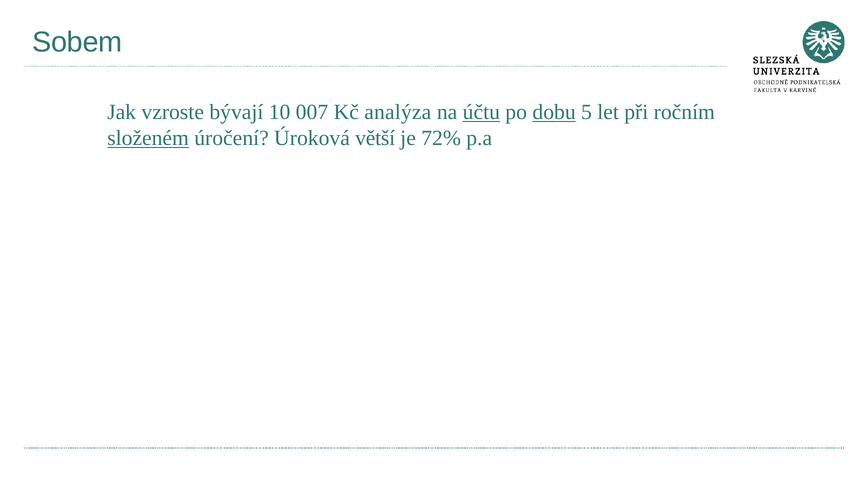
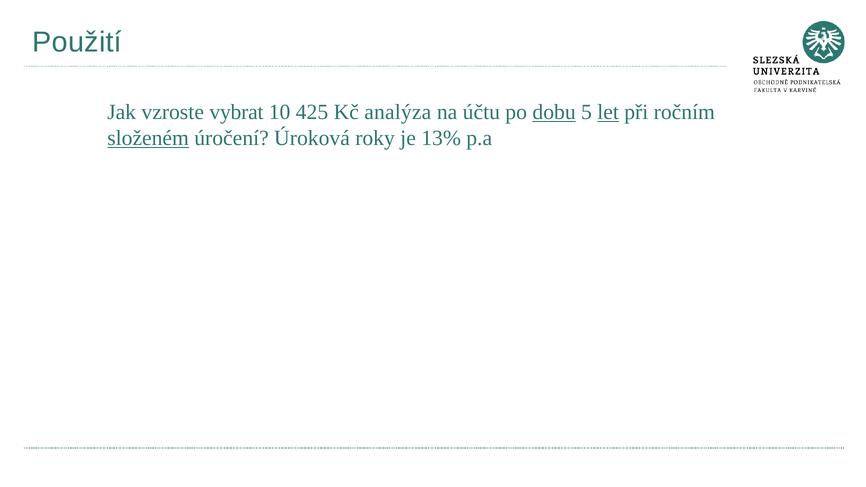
Sobem: Sobem -> Použití
bývají: bývají -> vybrat
007: 007 -> 425
účtu underline: present -> none
let underline: none -> present
větší: větší -> roky
72%: 72% -> 13%
